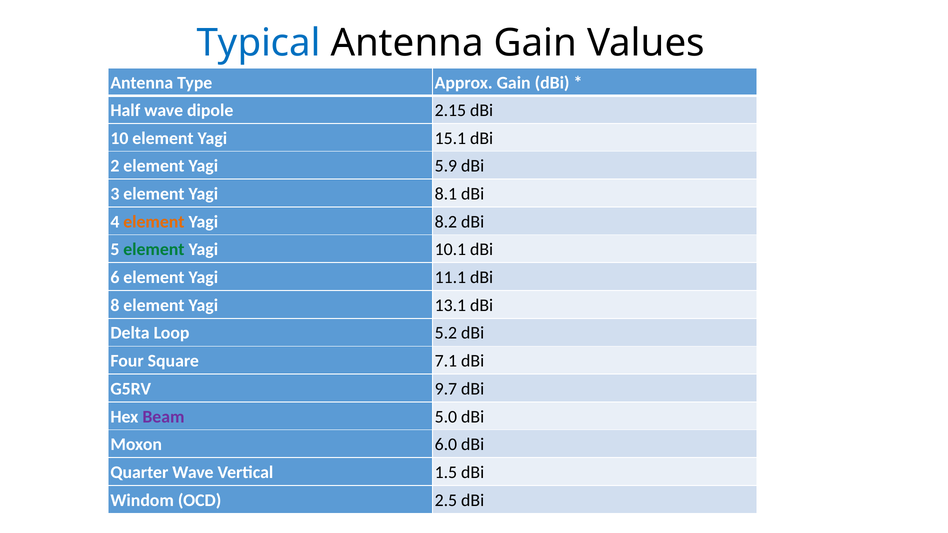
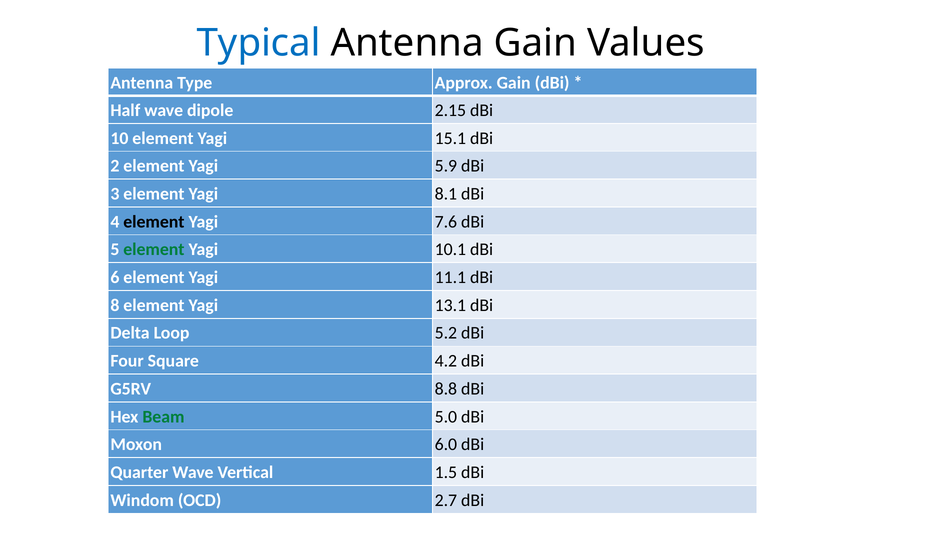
element at (154, 222) colour: orange -> black
8.2: 8.2 -> 7.6
7.1: 7.1 -> 4.2
9.7: 9.7 -> 8.8
Beam colour: purple -> green
2.5: 2.5 -> 2.7
